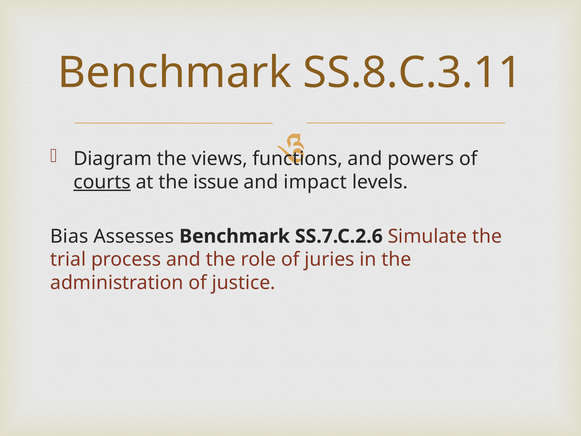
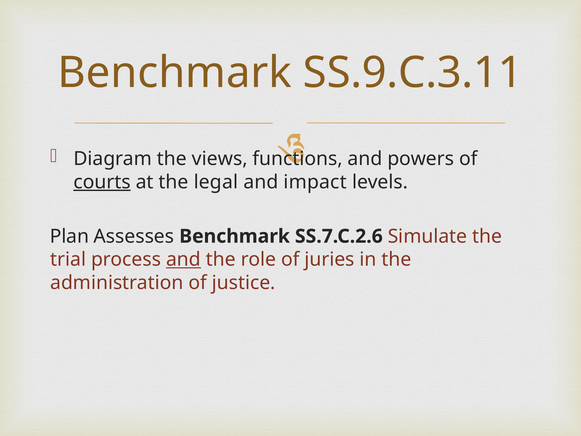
SS.8.C.3.11: SS.8.C.3.11 -> SS.9.C.3.11
issue: issue -> legal
Bias: Bias -> Plan
and at (183, 259) underline: none -> present
